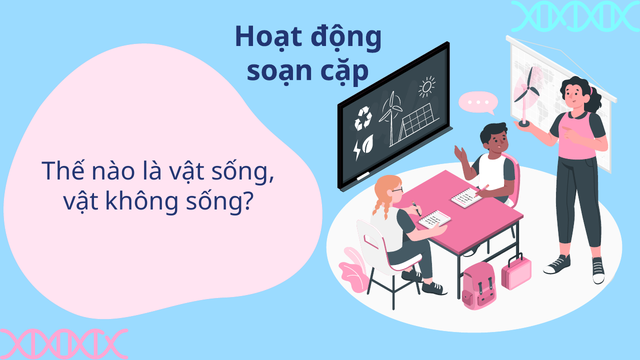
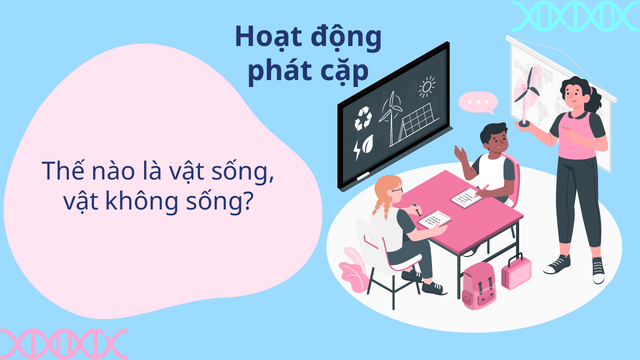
soạn: soạn -> phát
